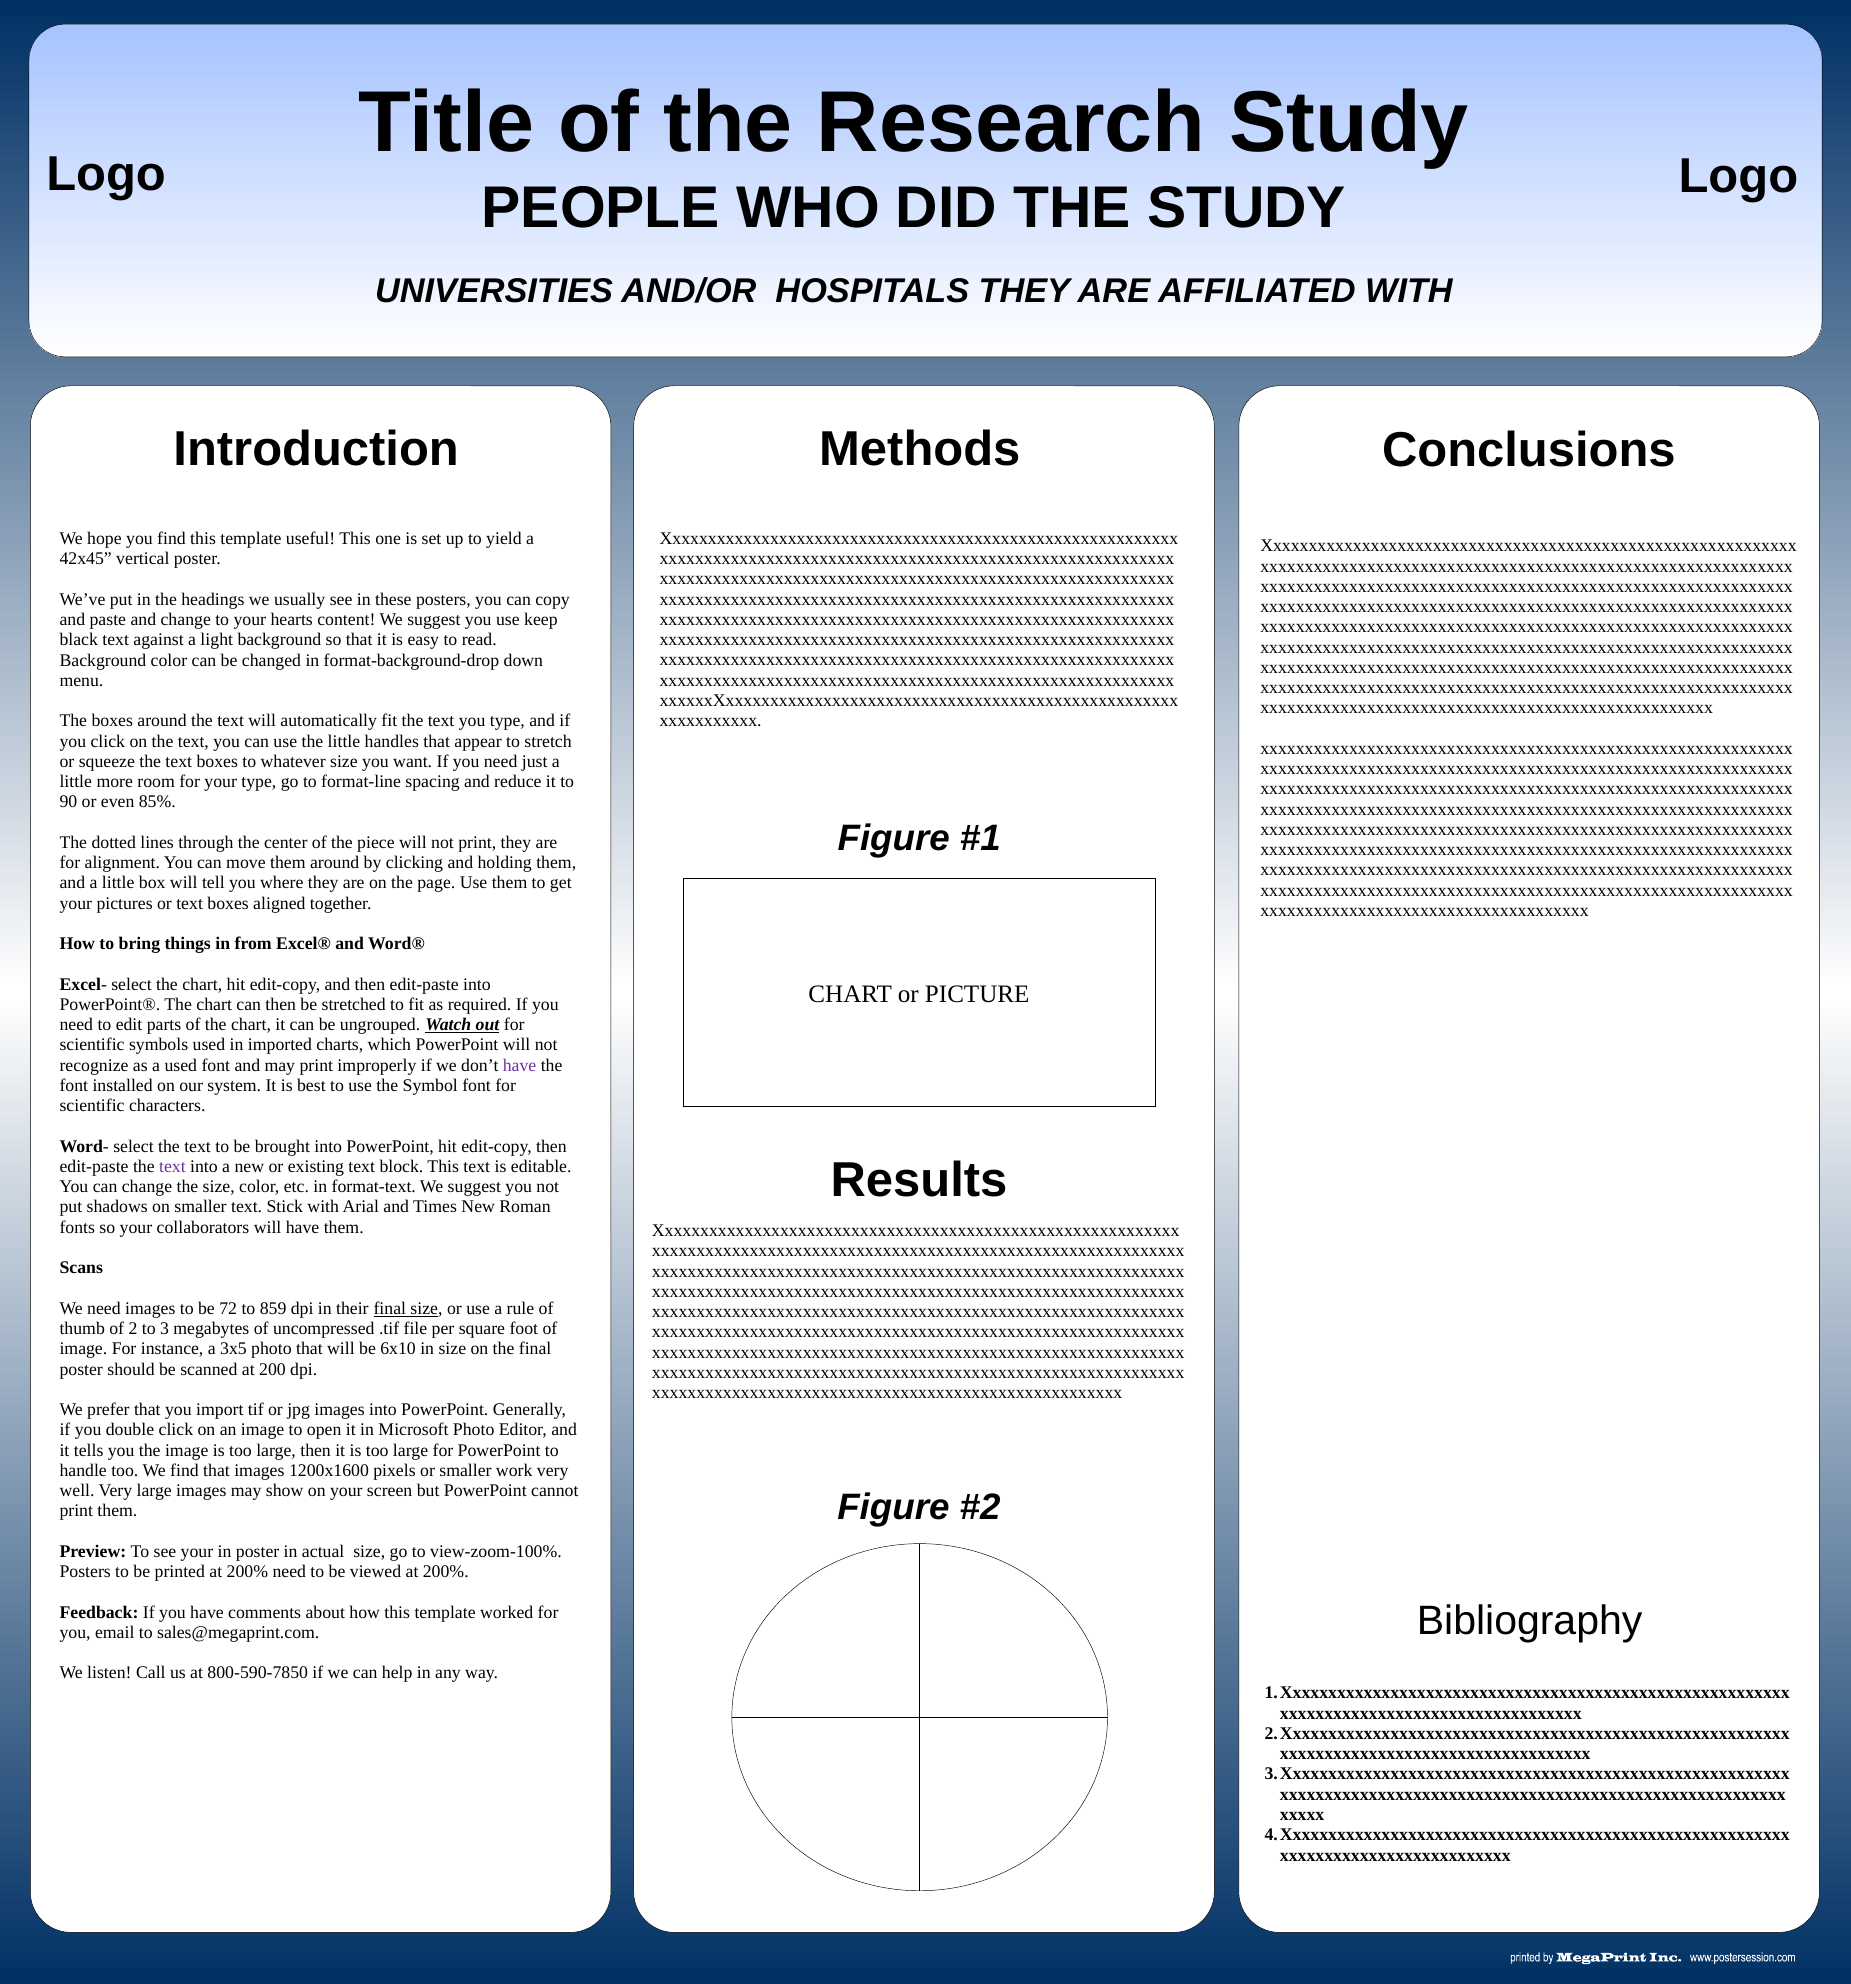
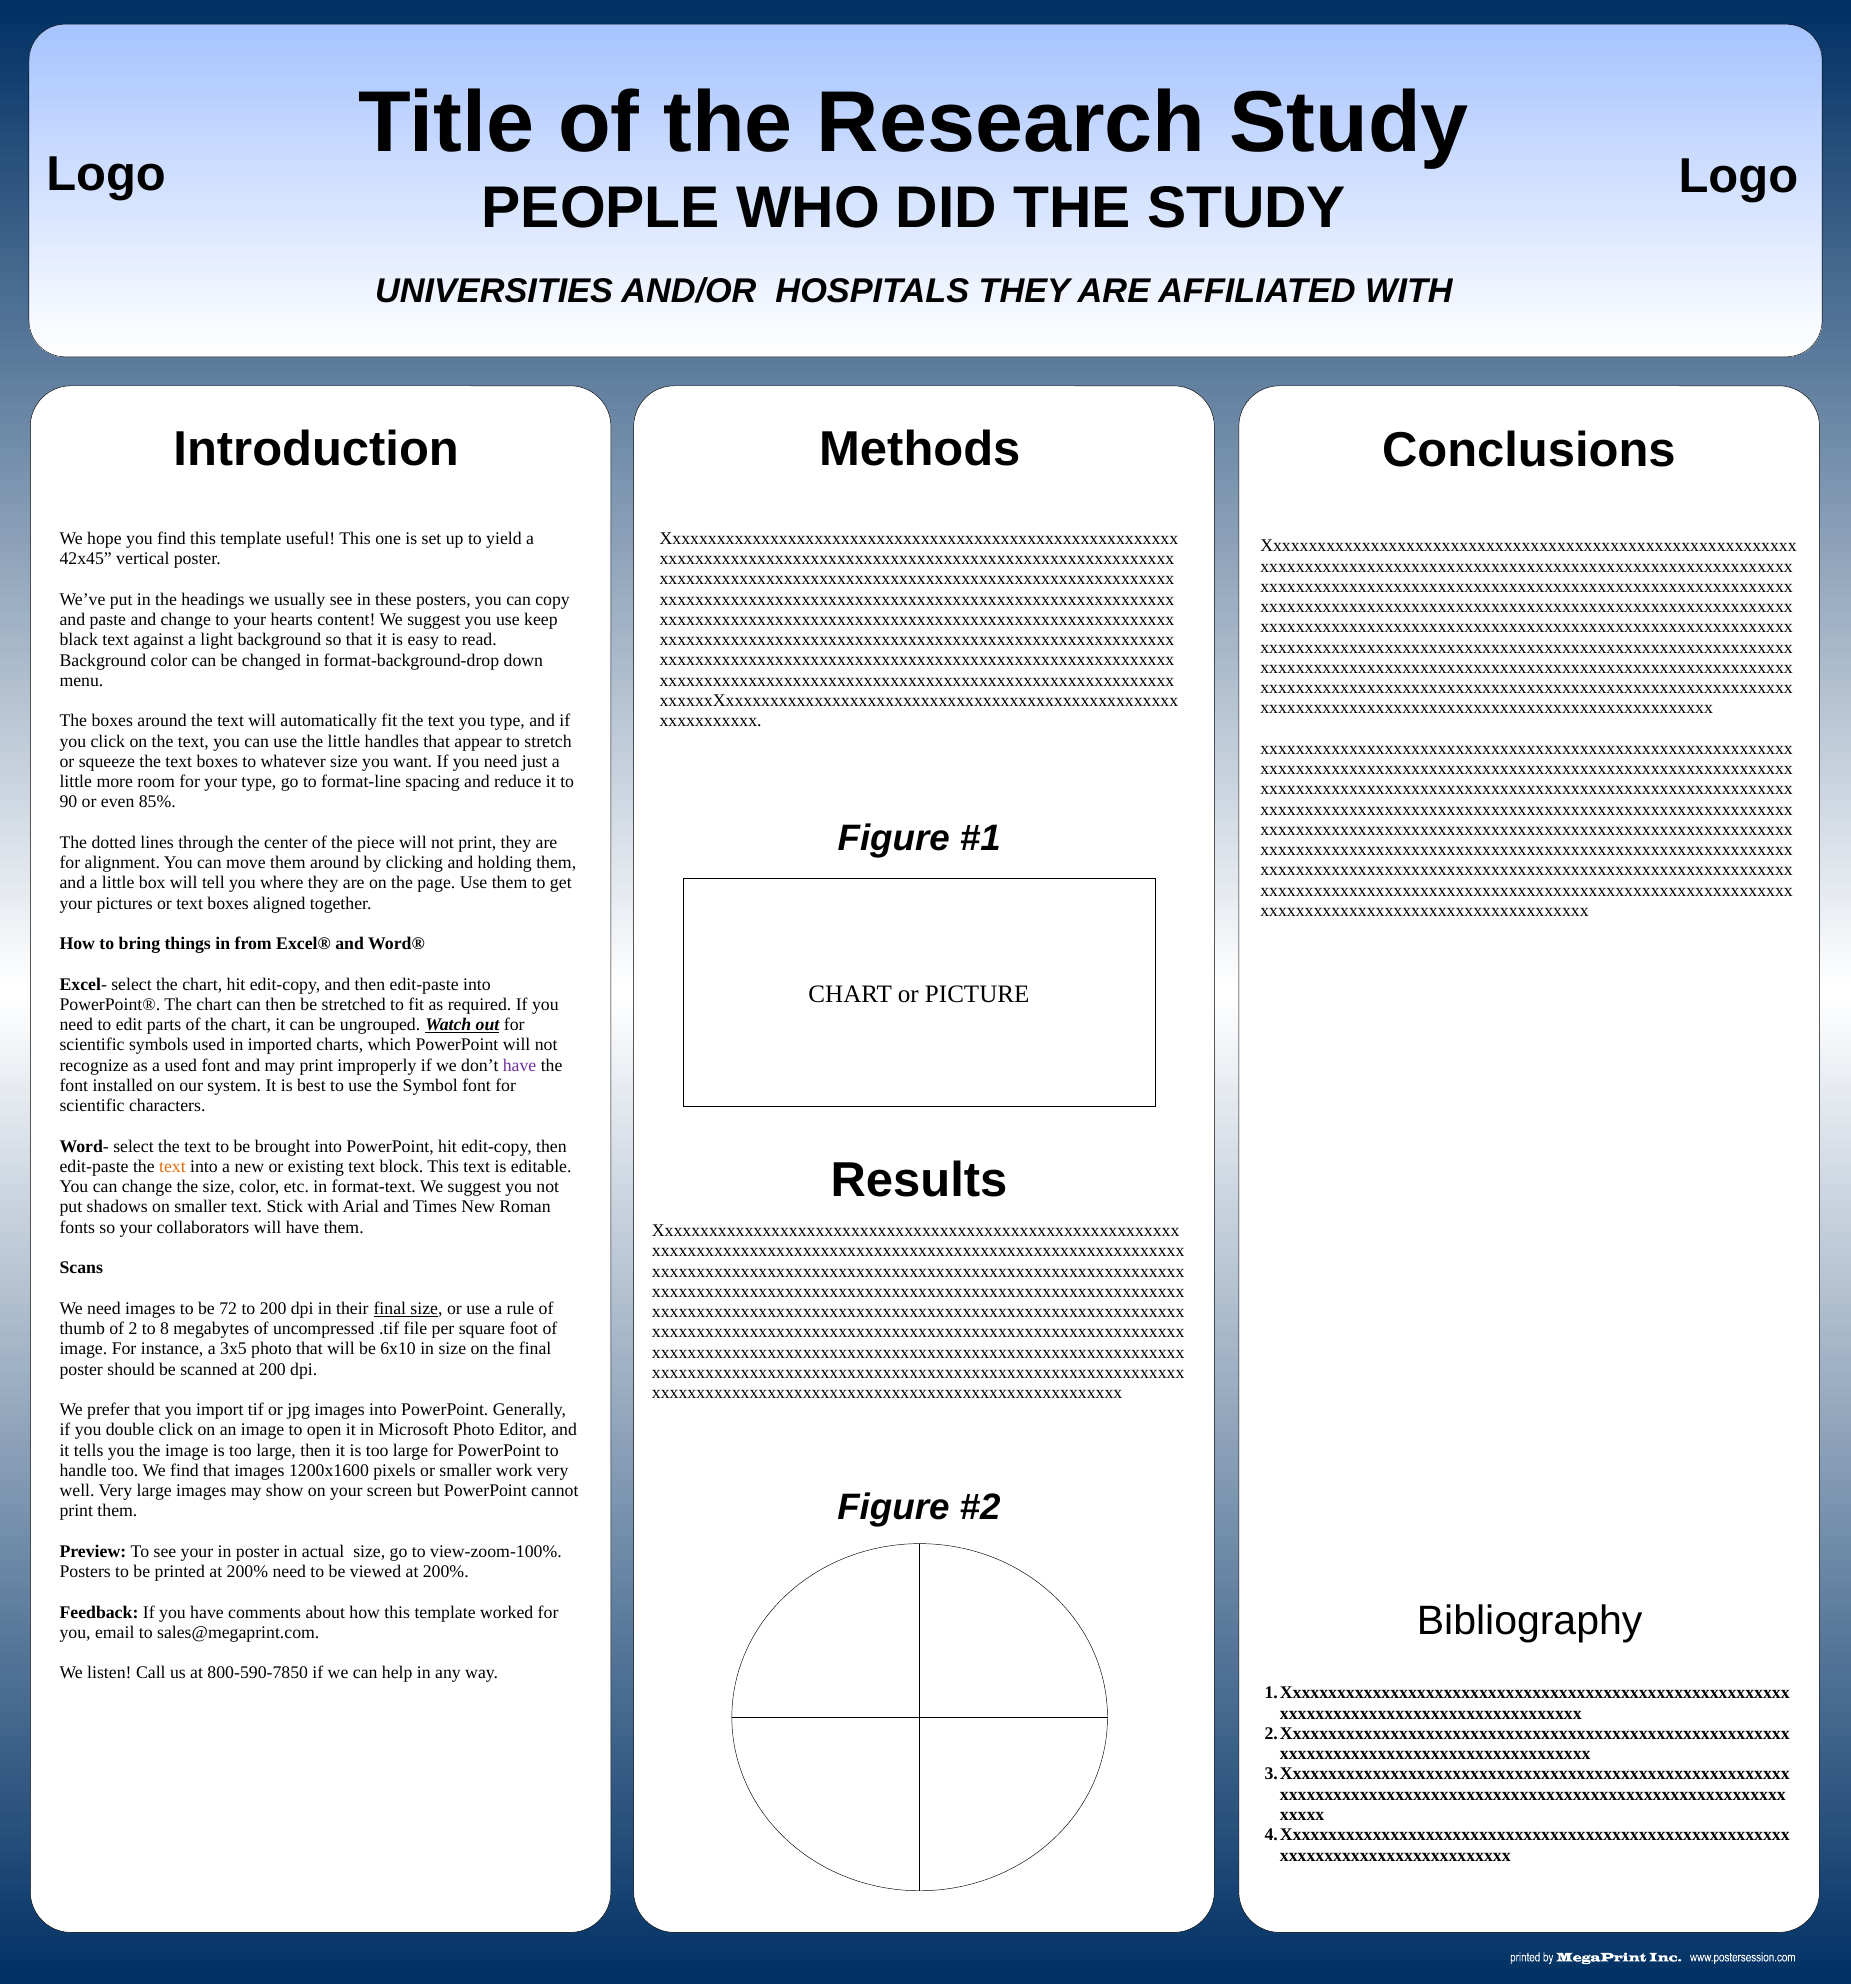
text at (172, 1166) colour: purple -> orange
to 859: 859 -> 200
3: 3 -> 8
